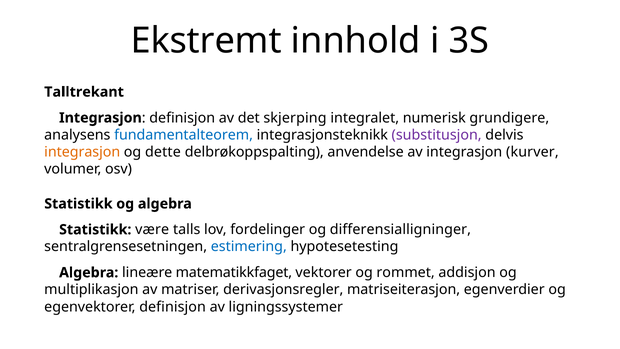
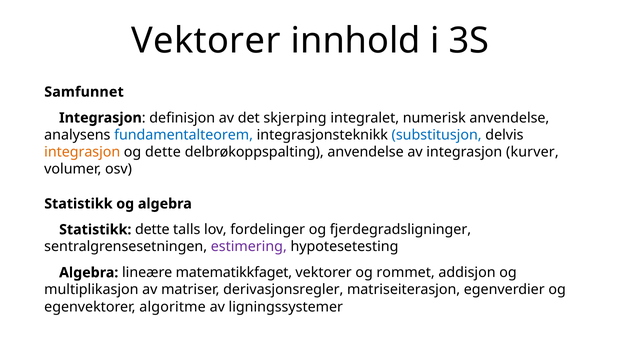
Ekstremt at (206, 41): Ekstremt -> Vektorer
Talltrekant: Talltrekant -> Samfunnet
numerisk grundigere: grundigere -> anvendelse
substitusjon colour: purple -> blue
Statistikk være: være -> dette
differensialligninger: differensialligninger -> fjerdegradsligninger
estimering colour: blue -> purple
egenvektorer definisjon: definisjon -> algoritme
